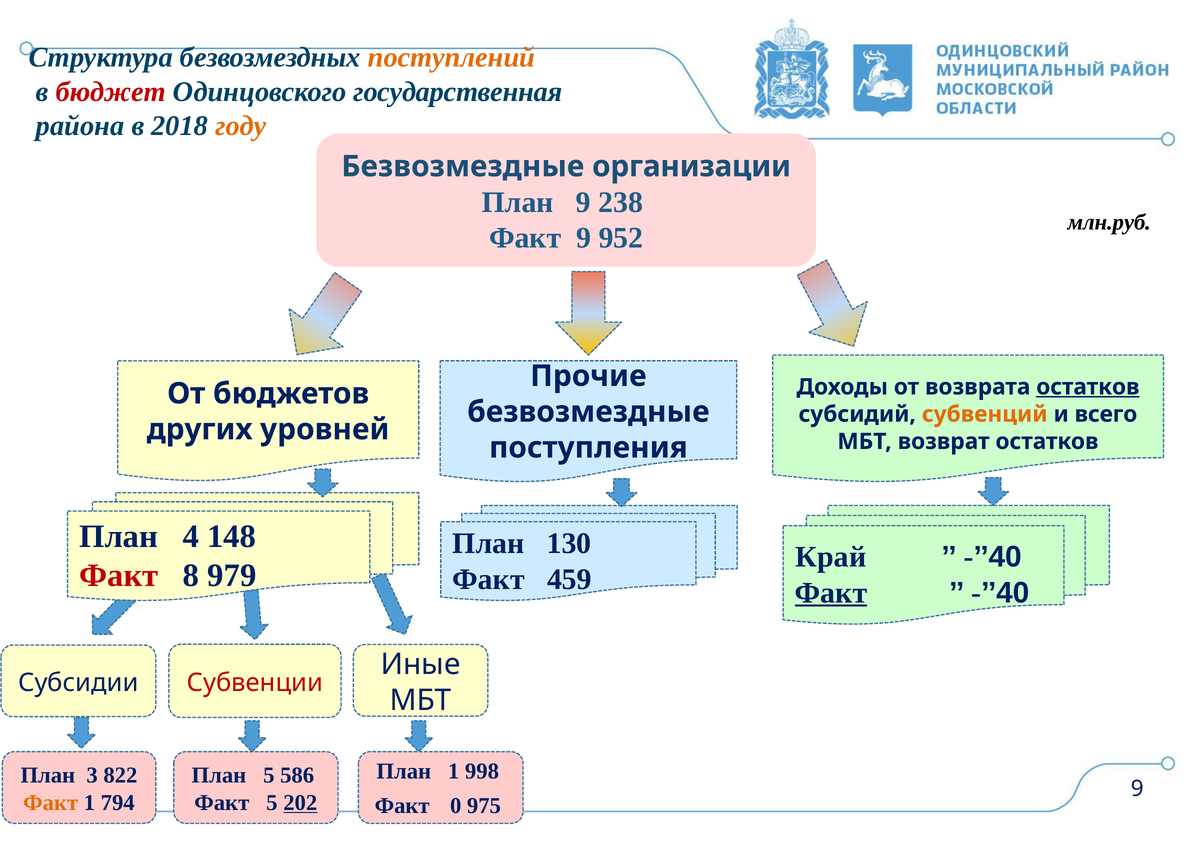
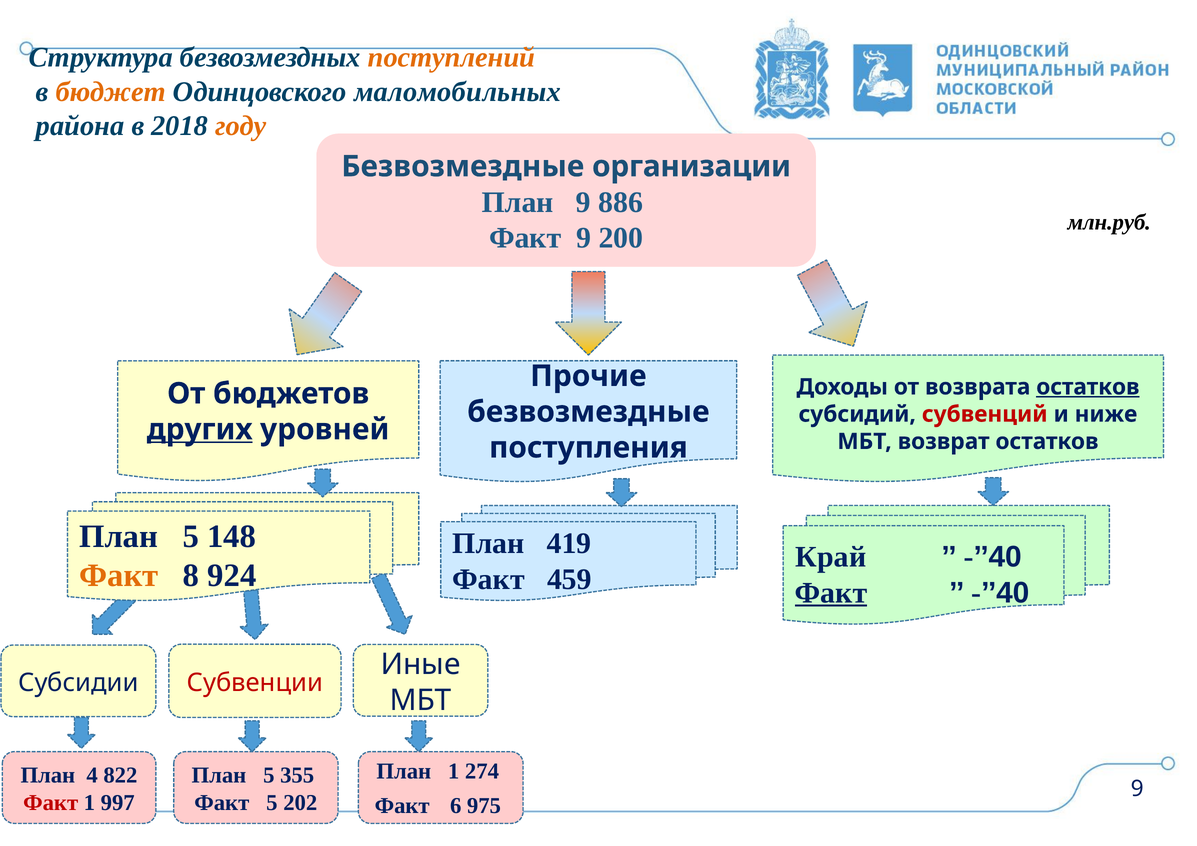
бюджет colour: red -> orange
государственная: государственная -> маломобильных
238: 238 -> 886
952: 952 -> 200
субвенций colour: orange -> red
всего: всего -> ниже
других underline: none -> present
4 at (191, 537): 4 -> 5
130: 130 -> 419
Факт at (119, 576) colour: red -> orange
979: 979 -> 924
998: 998 -> 274
3: 3 -> 4
586: 586 -> 355
Факт at (51, 803) colour: orange -> red
794: 794 -> 997
202 underline: present -> none
0: 0 -> 6
